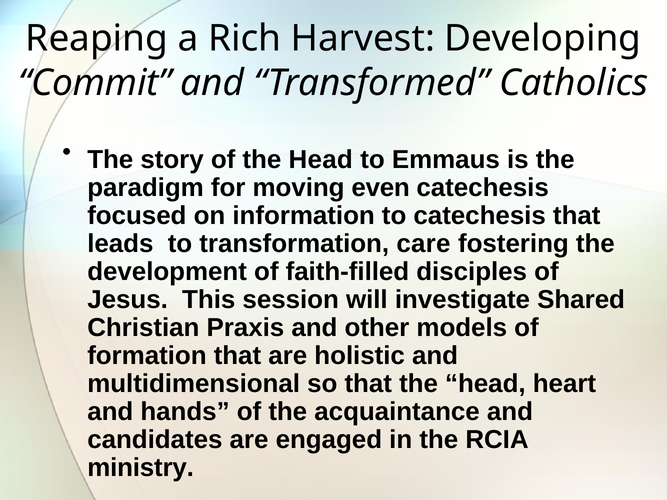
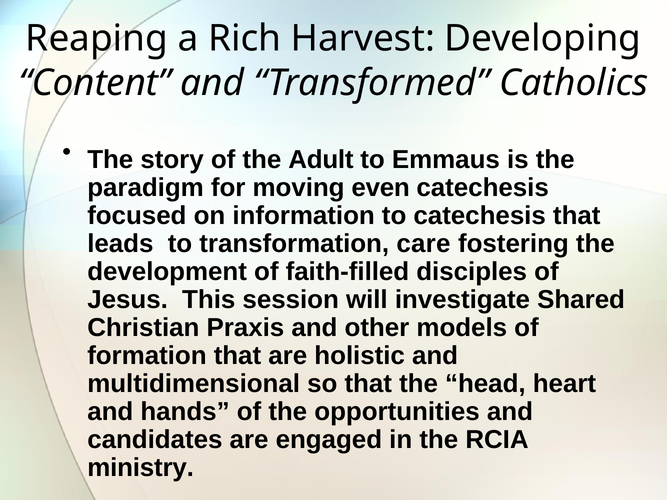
Commit: Commit -> Content
of the Head: Head -> Adult
acquaintance: acquaintance -> opportunities
